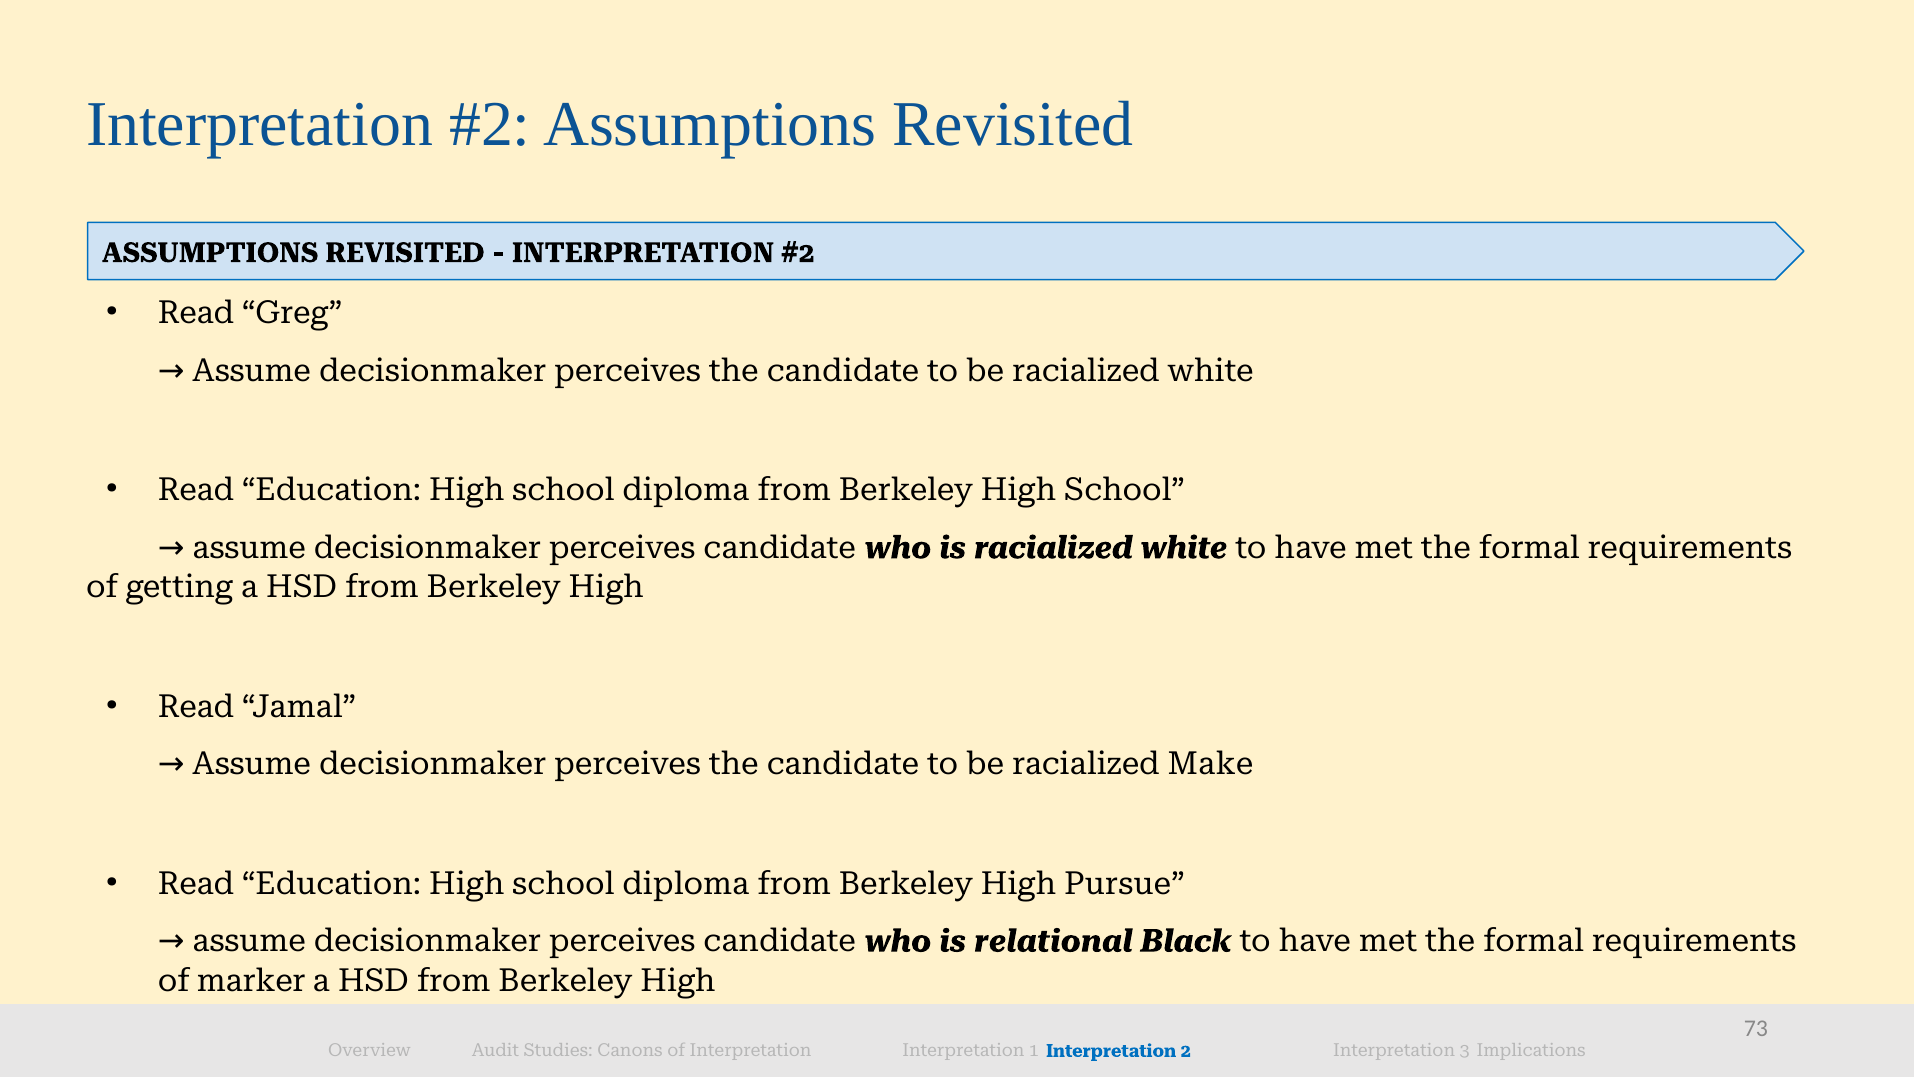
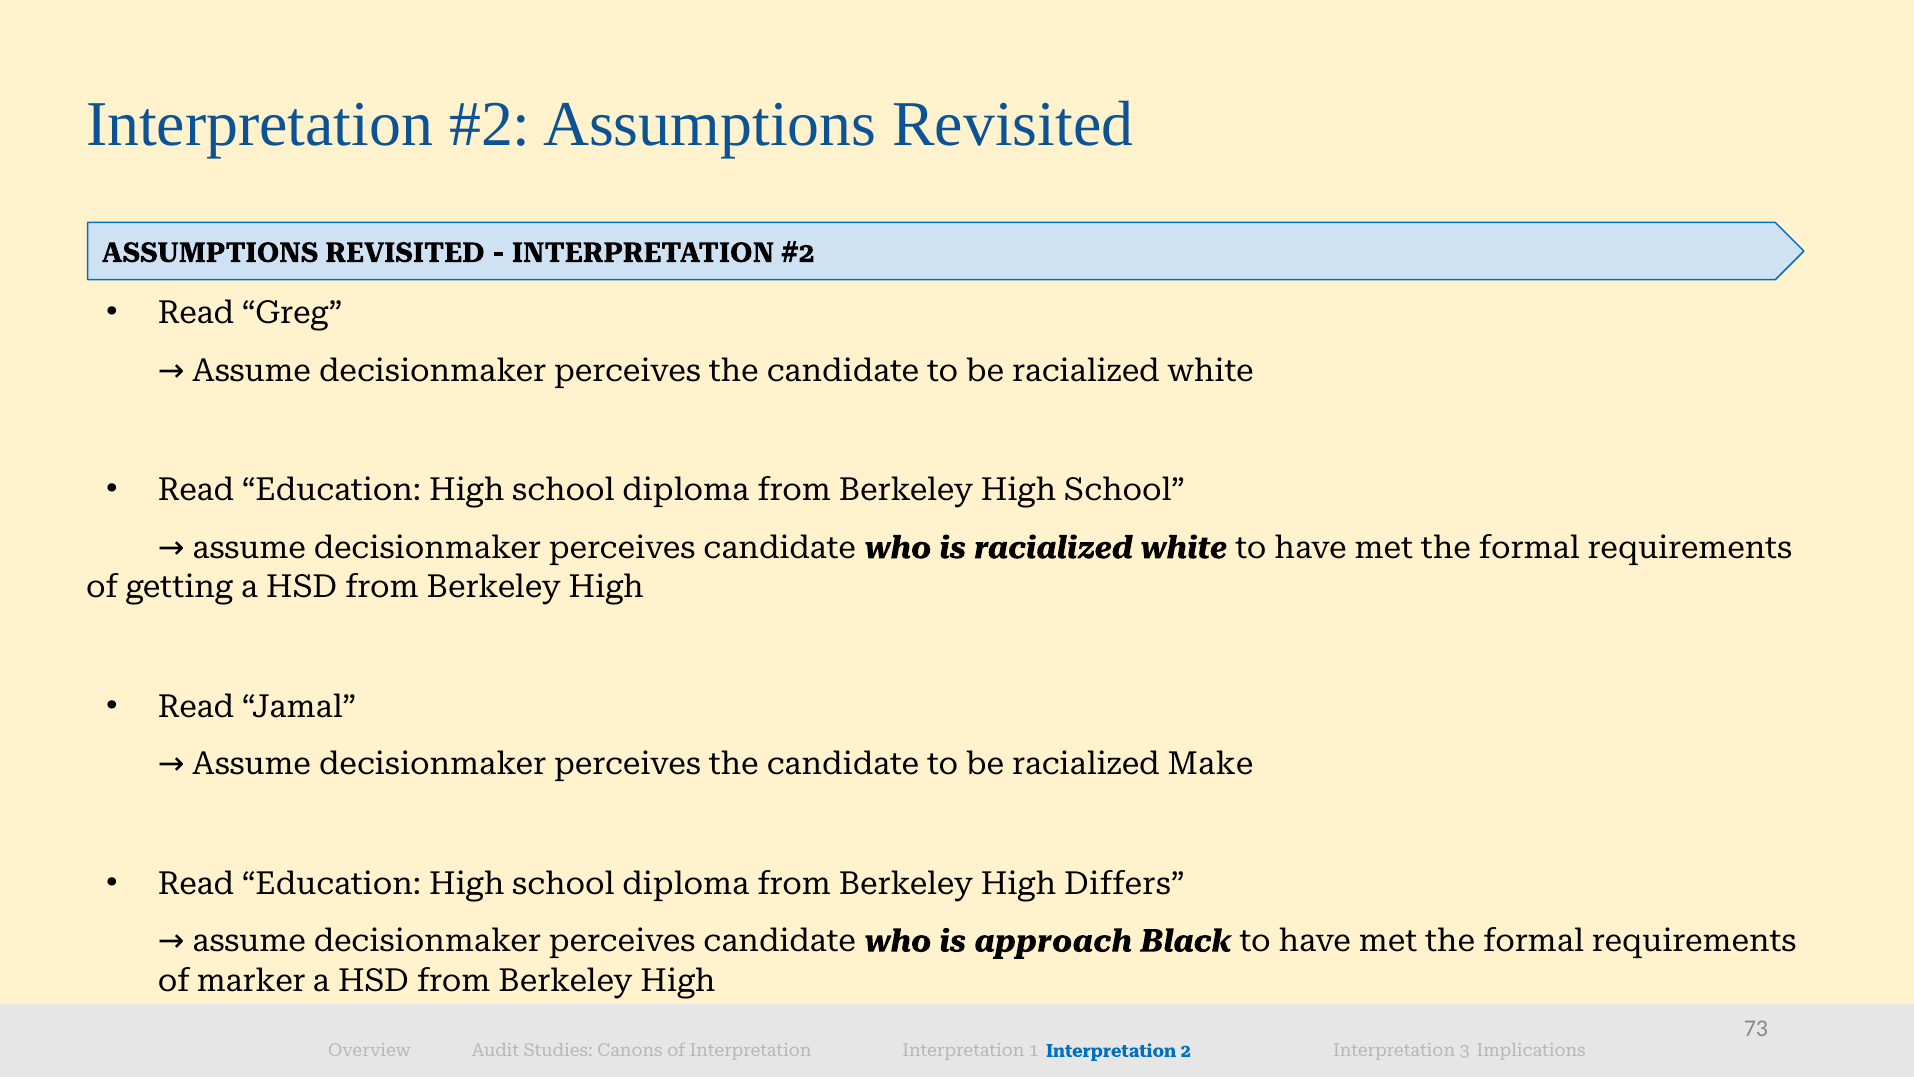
Pursue: Pursue -> Differs
relational: relational -> approach
